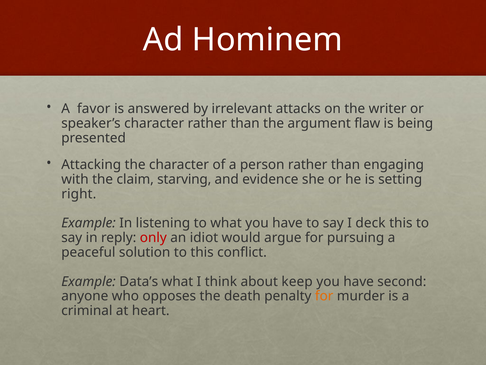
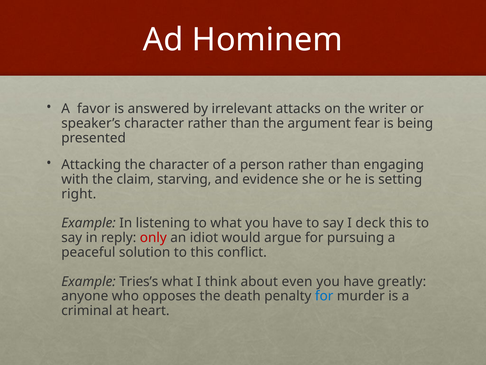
flaw: flaw -> fear
Data’s: Data’s -> Tries’s
keep: keep -> even
second: second -> greatly
for at (324, 296) colour: orange -> blue
